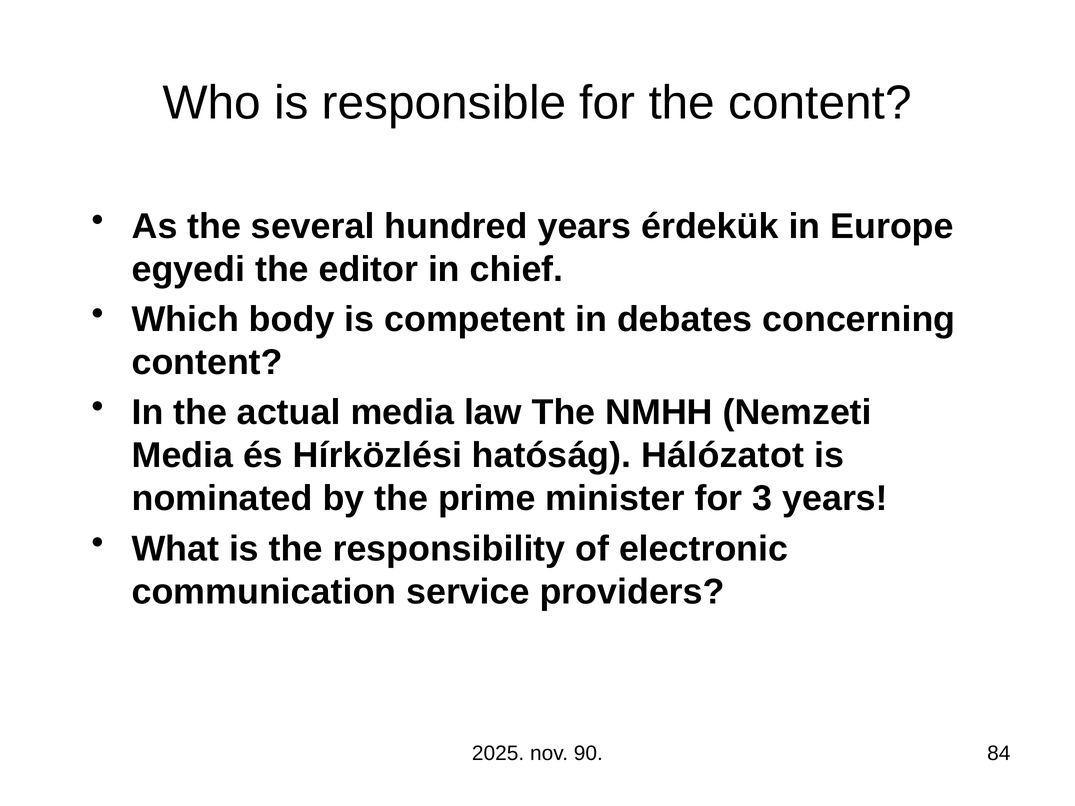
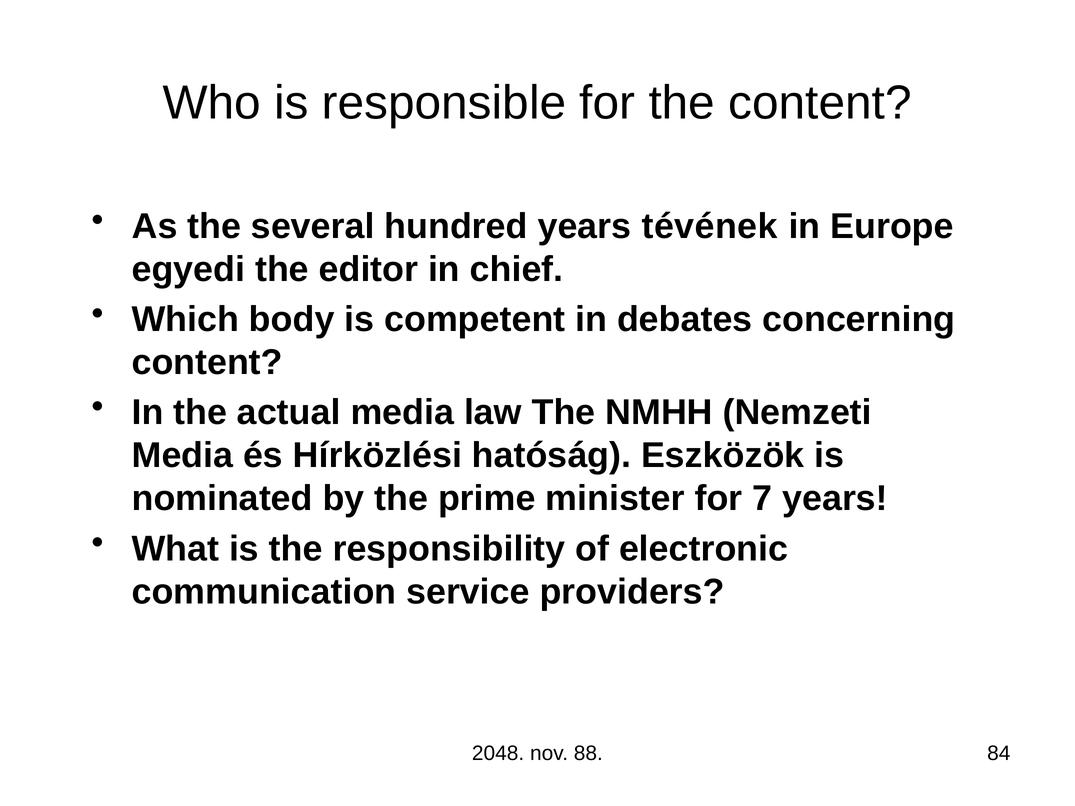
érdekük: érdekük -> tévének
Hálózatot: Hálózatot -> Eszközök
3: 3 -> 7
2025: 2025 -> 2048
90: 90 -> 88
